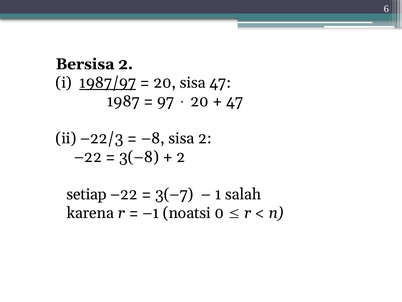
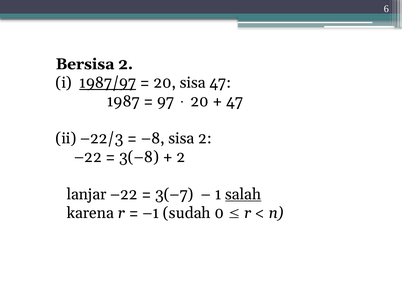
setiap: setiap -> lanjar
salah underline: none -> present
noatsi: noatsi -> sudah
